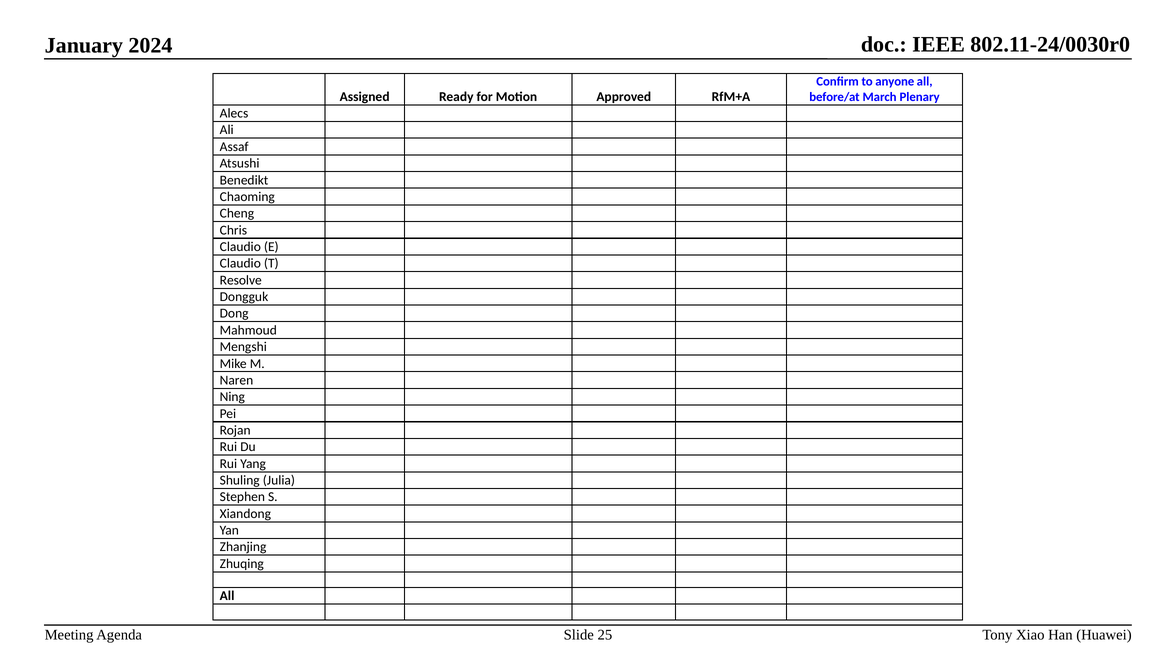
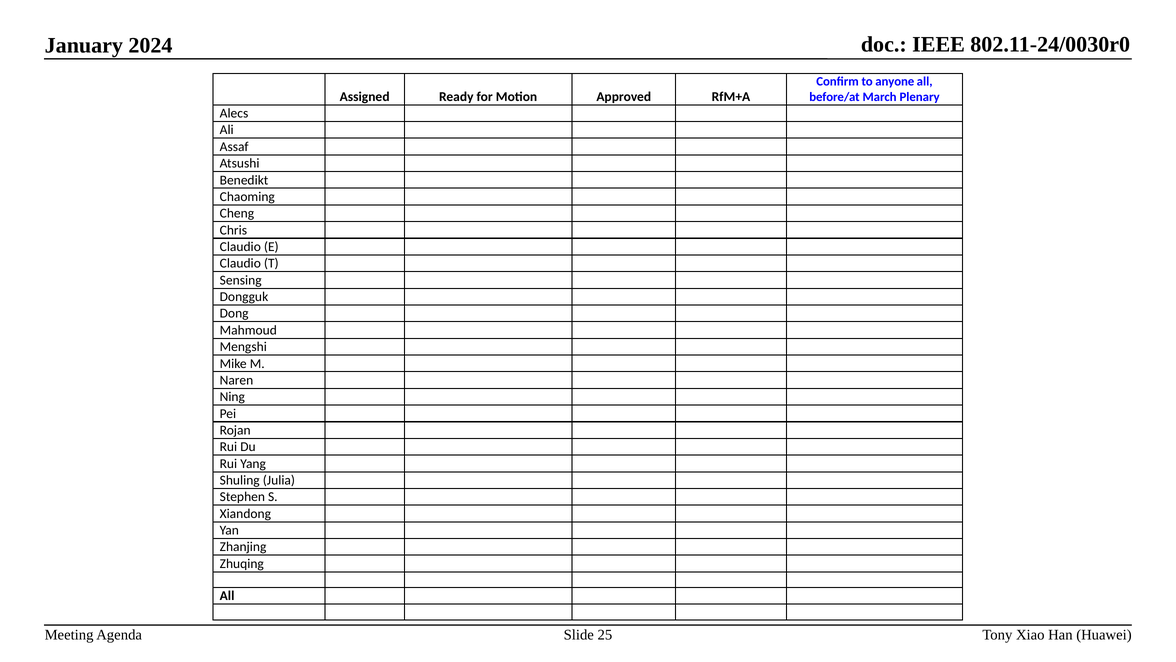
Resolve: Resolve -> Sensing
